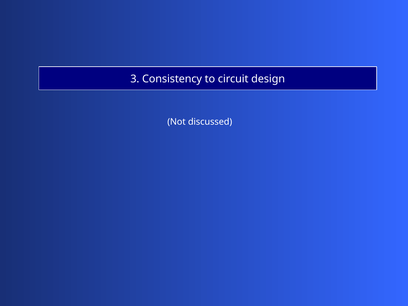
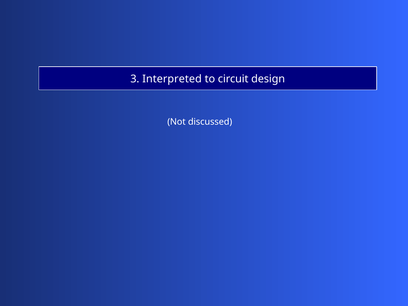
Consistency: Consistency -> Interpreted
